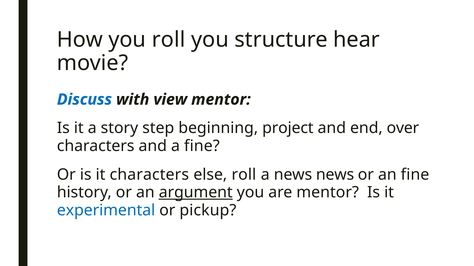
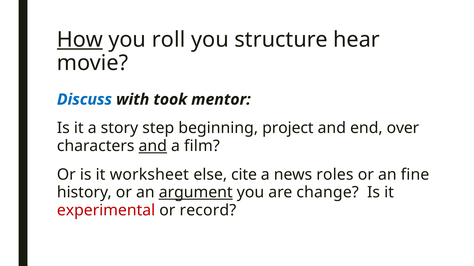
How underline: none -> present
view: view -> took
and at (153, 146) underline: none -> present
a fine: fine -> film
it characters: characters -> worksheet
else roll: roll -> cite
news news: news -> roles
are mentor: mentor -> change
experimental colour: blue -> red
pickup: pickup -> record
